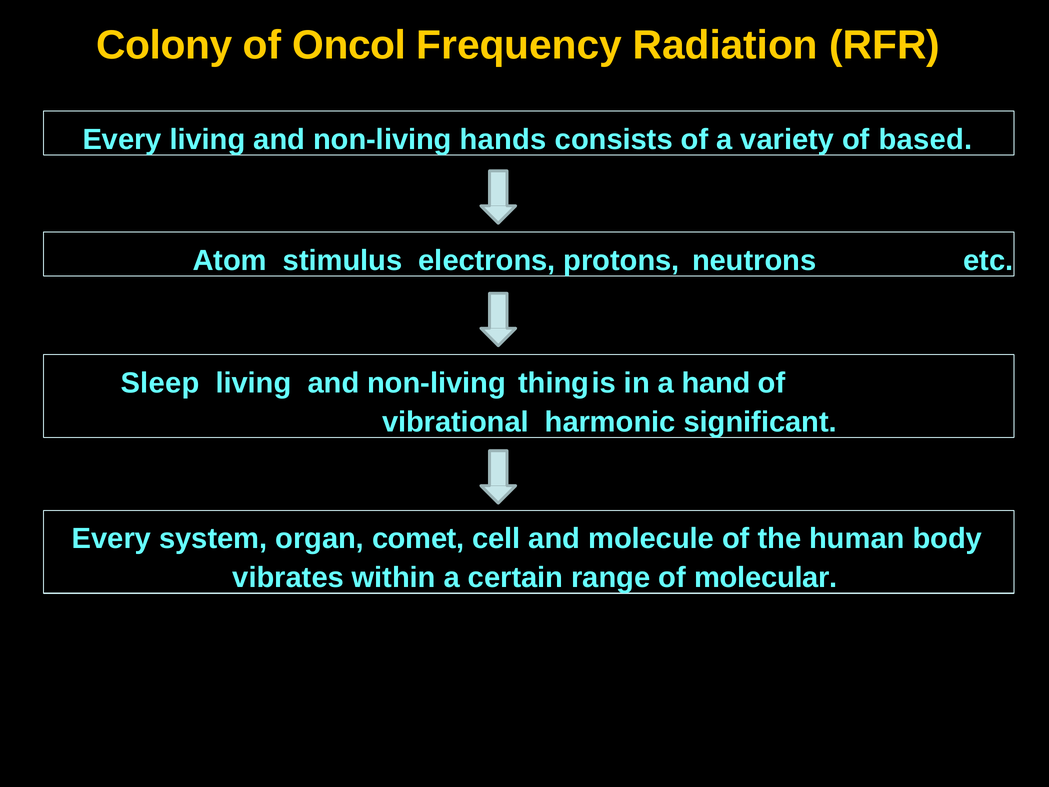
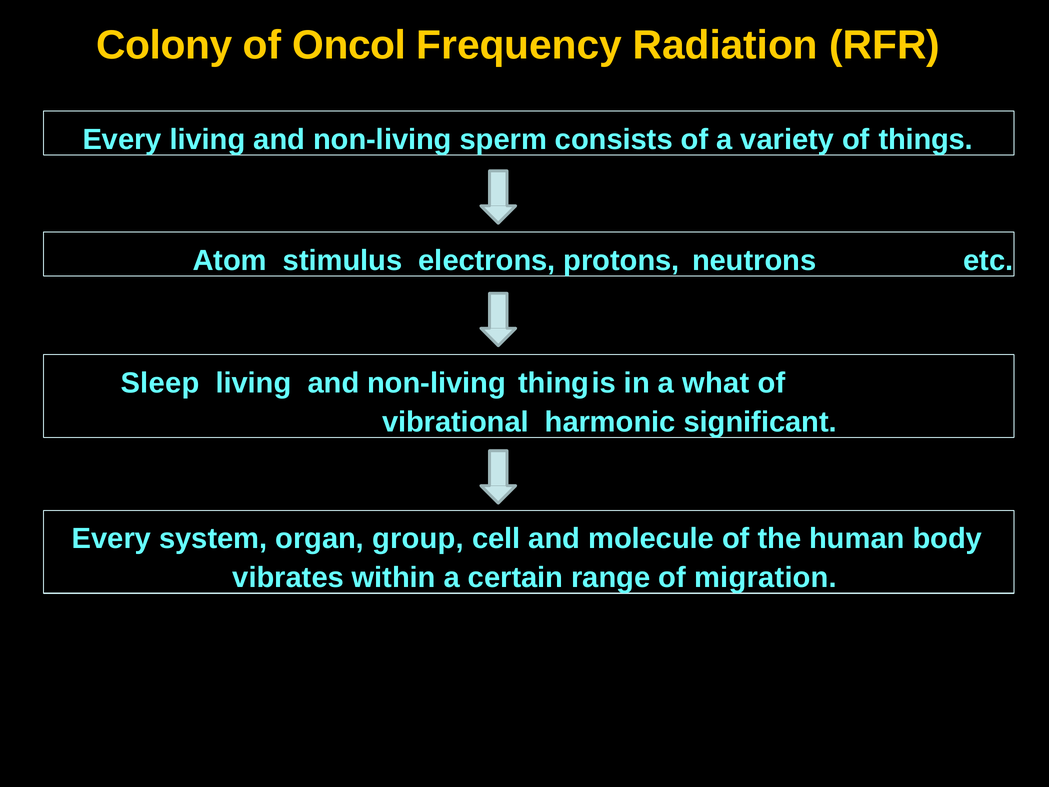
hands: hands -> sperm
based: based -> things
hand: hand -> what
comet: comet -> group
molecular: molecular -> migration
